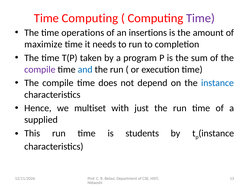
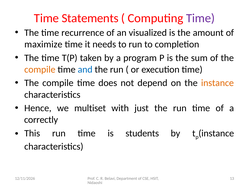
Time Computing: Computing -> Statements
operations: operations -> recurrence
insertions: insertions -> visualized
compile at (40, 69) colour: purple -> orange
instance at (217, 83) colour: blue -> orange
supplied: supplied -> correctly
